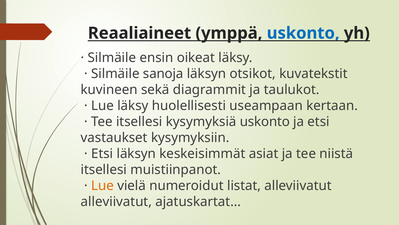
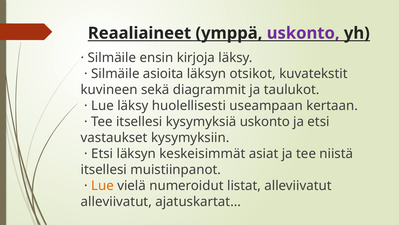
uskonto at (303, 33) colour: blue -> purple
oikeat: oikeat -> kirjoja
sanoja: sanoja -> asioita
